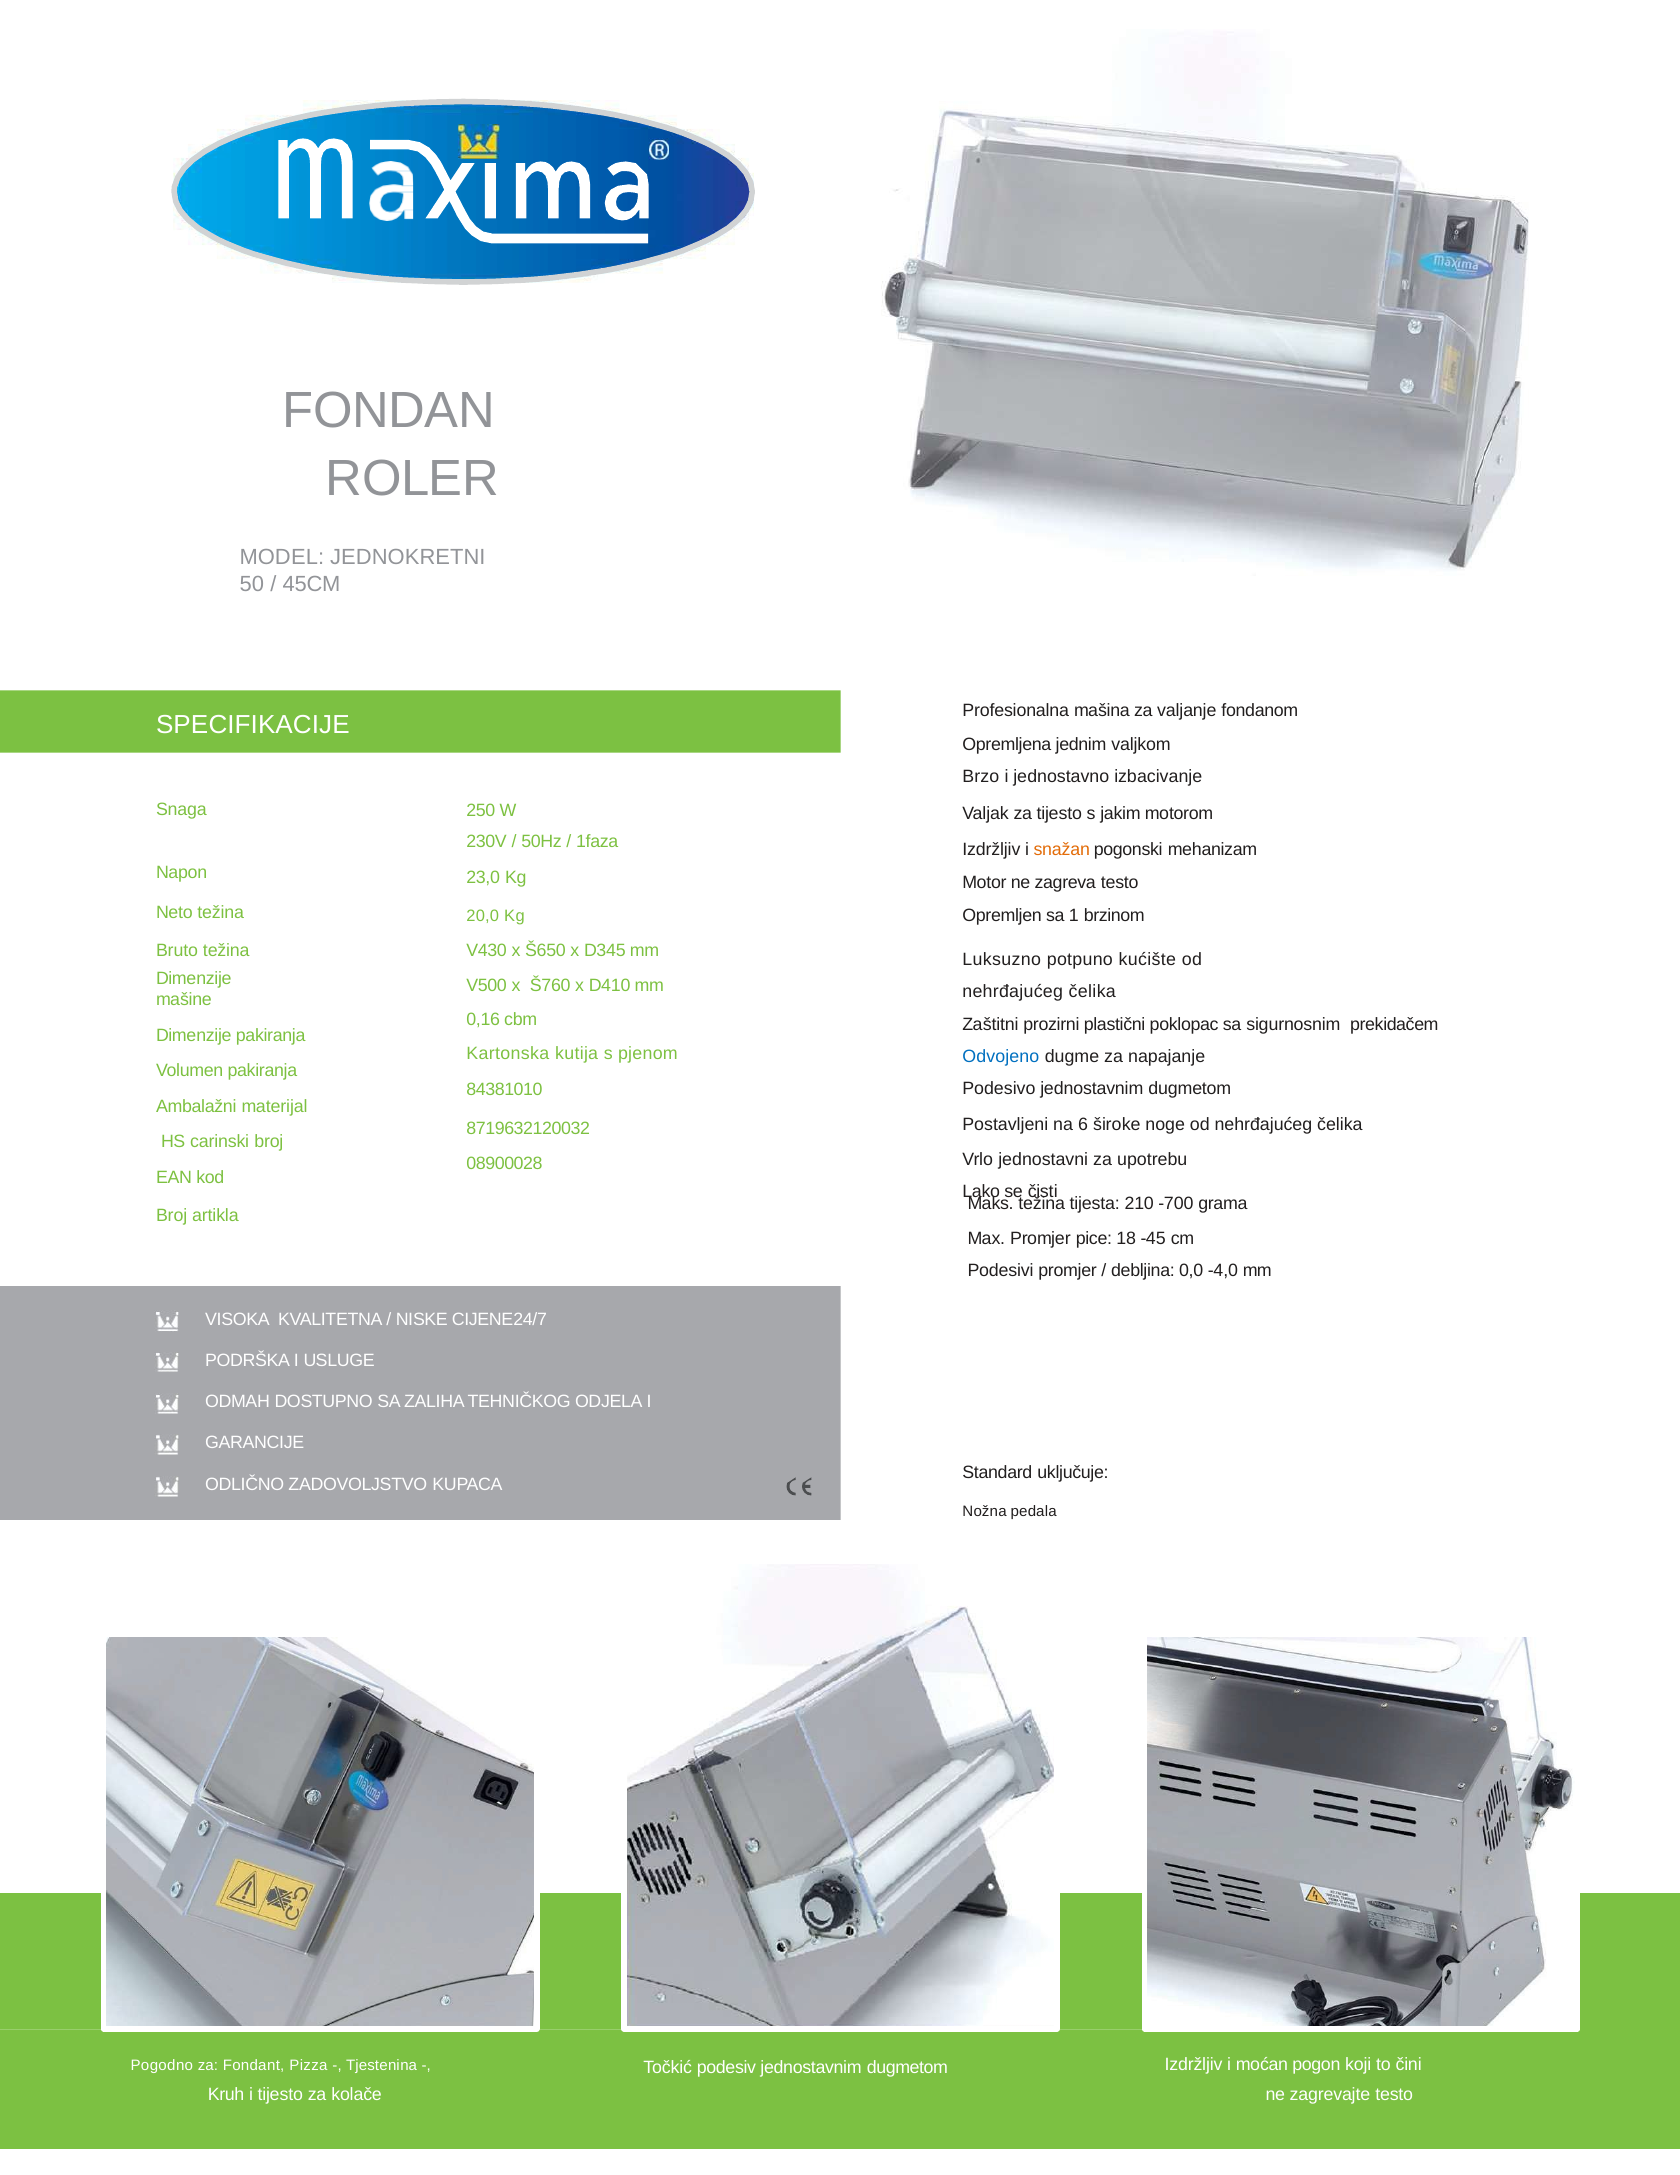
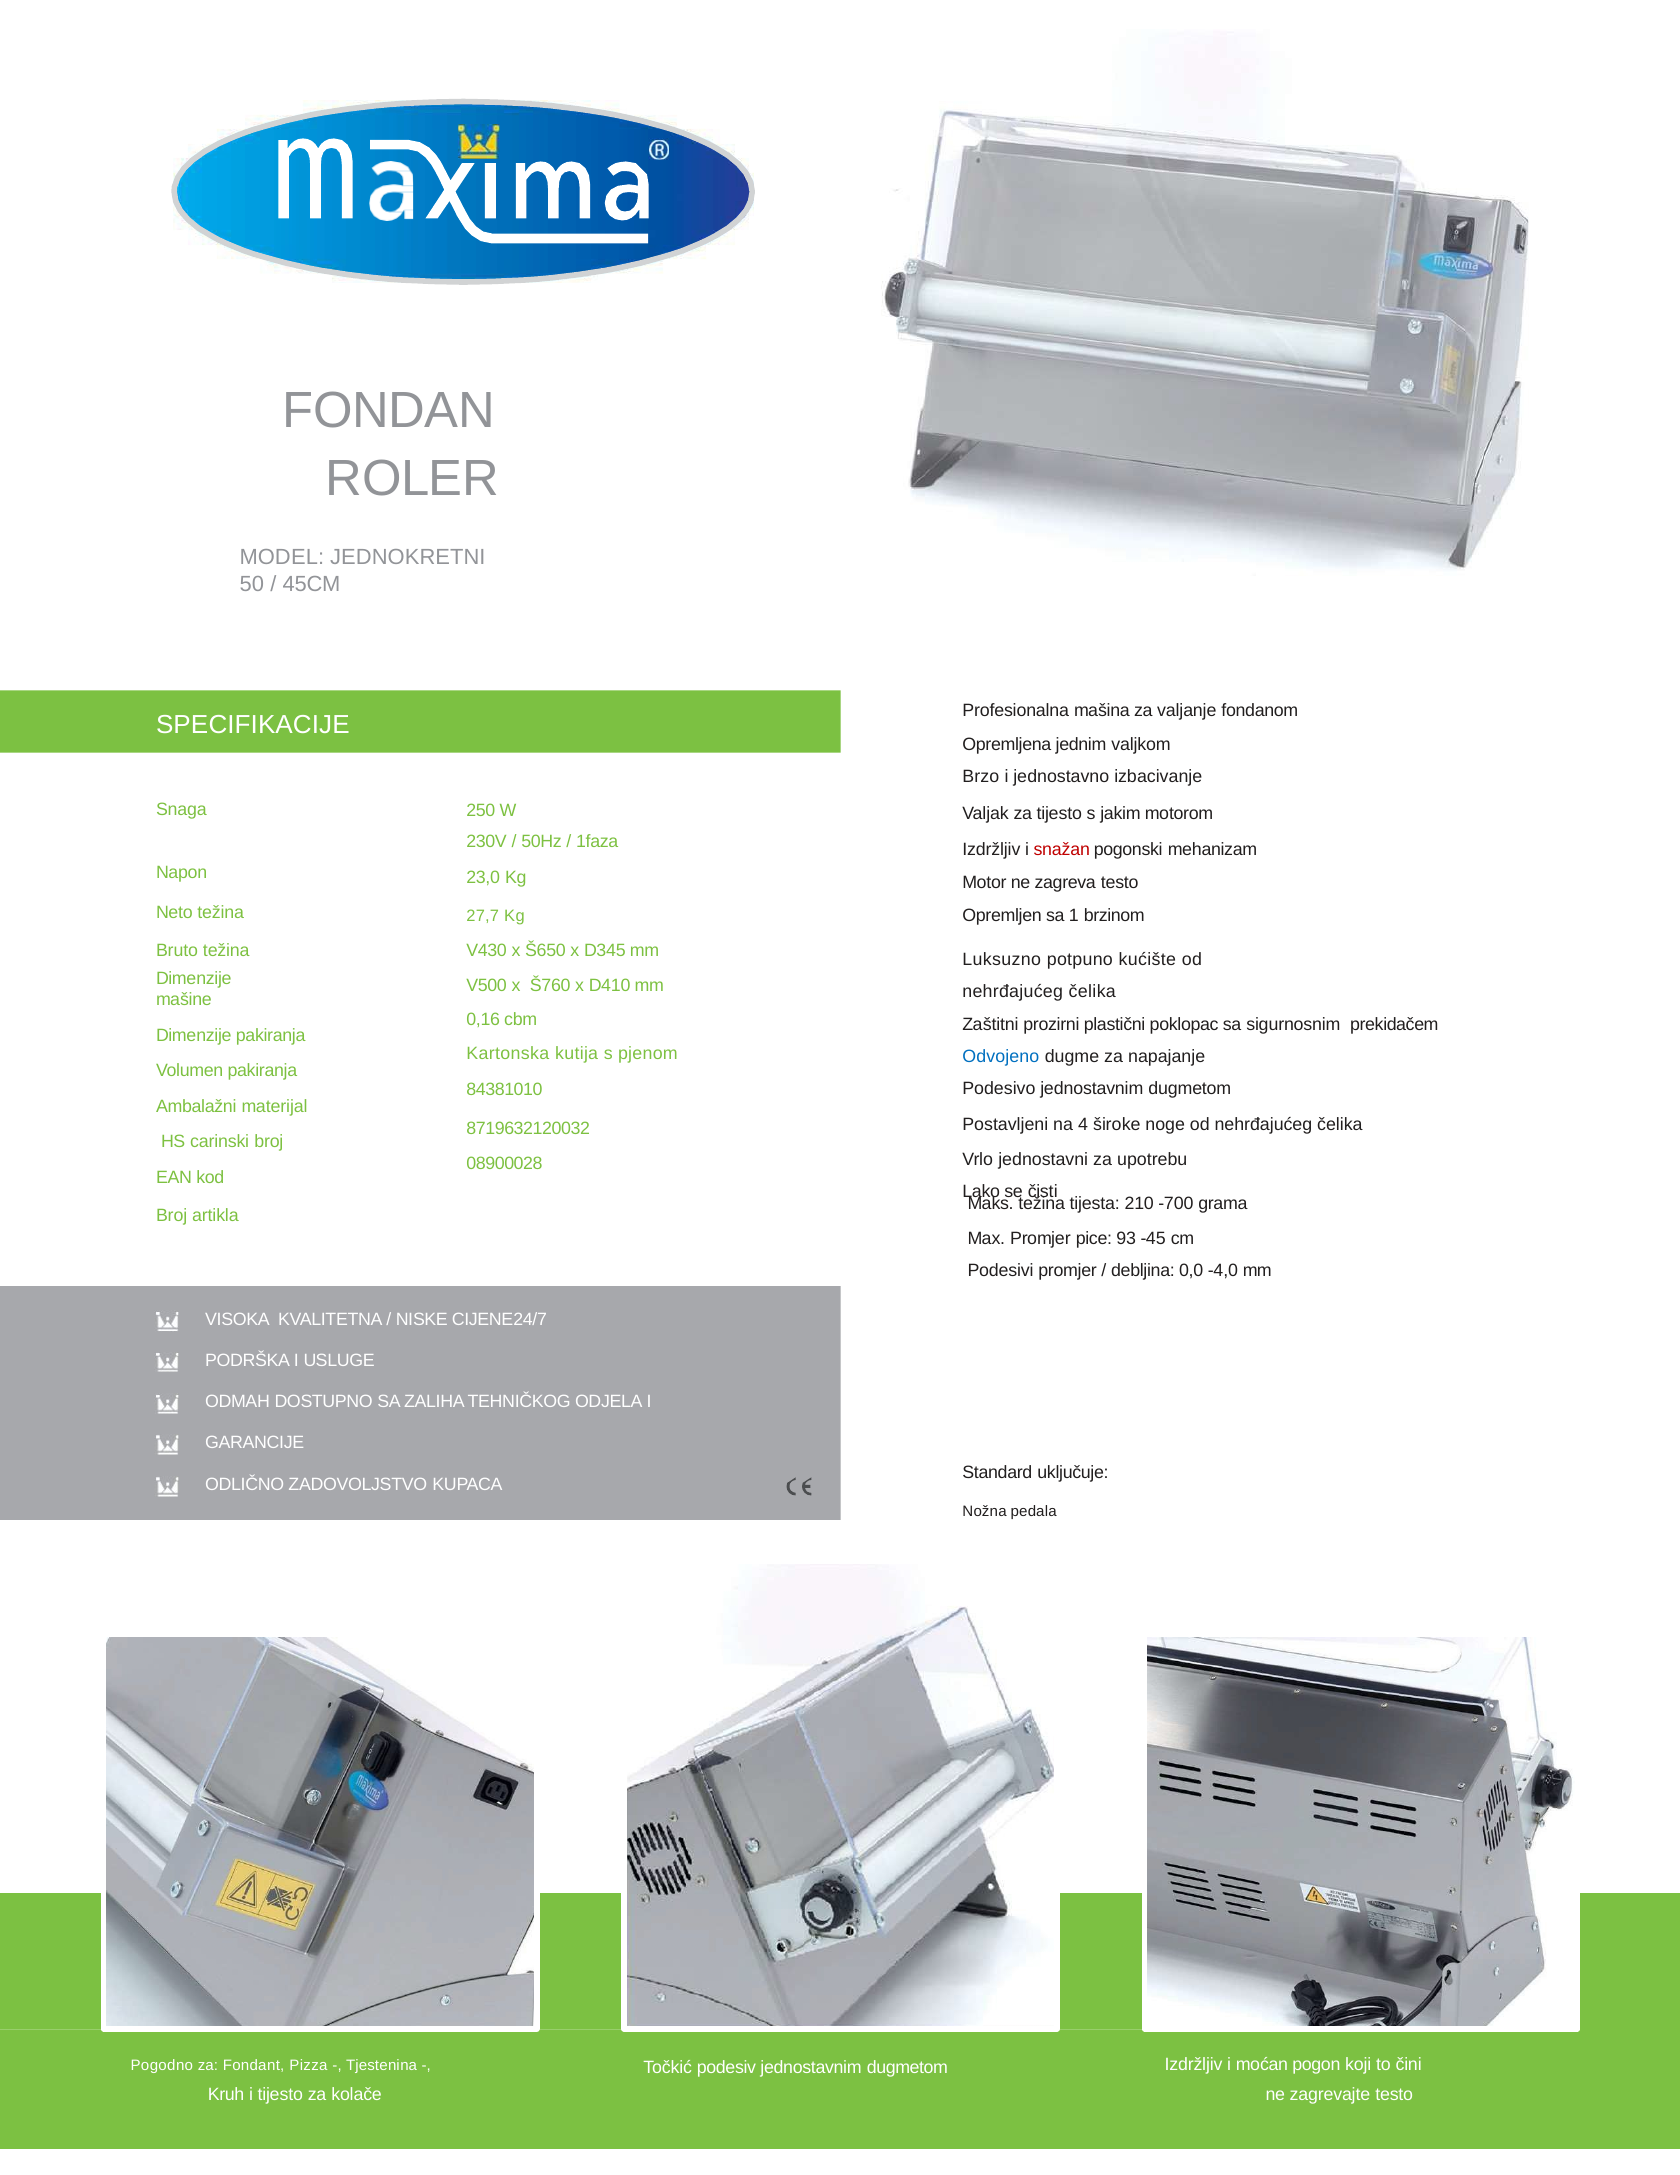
snažan colour: orange -> red
20,0: 20,0 -> 27,7
6: 6 -> 4
18: 18 -> 93
